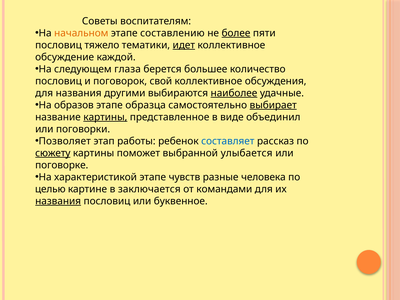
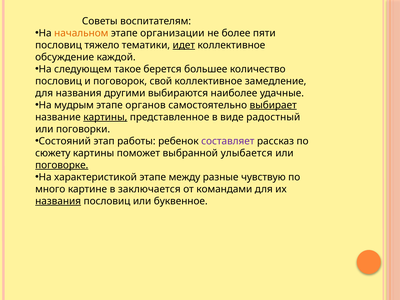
составлению: составлению -> организации
более underline: present -> none
глаза: глаза -> такое
обсуждения: обсуждения -> замедление
наиболее underline: present -> none
образов: образов -> мудрым
образца: образца -> органов
объединил: объединил -> радостный
Позволяет: Позволяет -> Состояний
составляет colour: blue -> purple
сюжету underline: present -> none
поговорке underline: none -> present
чувств: чувств -> между
человека: человека -> чувствую
целью: целью -> много
